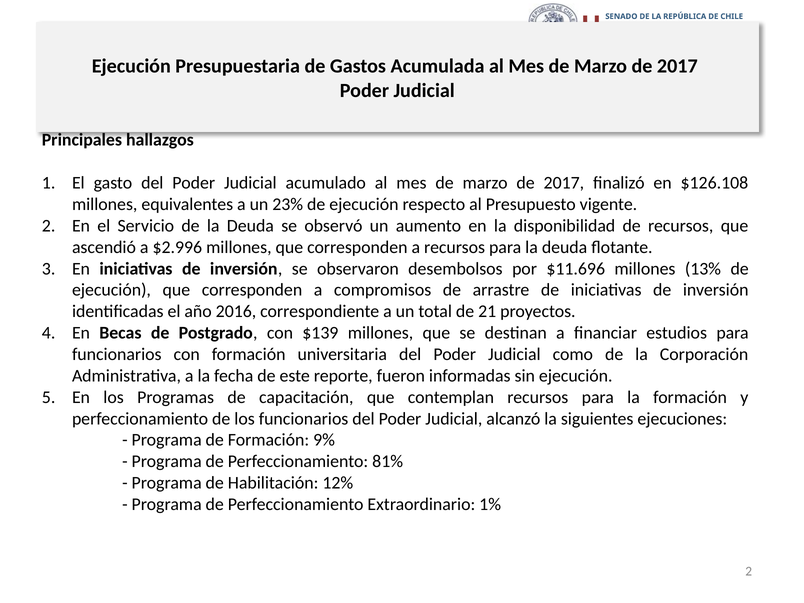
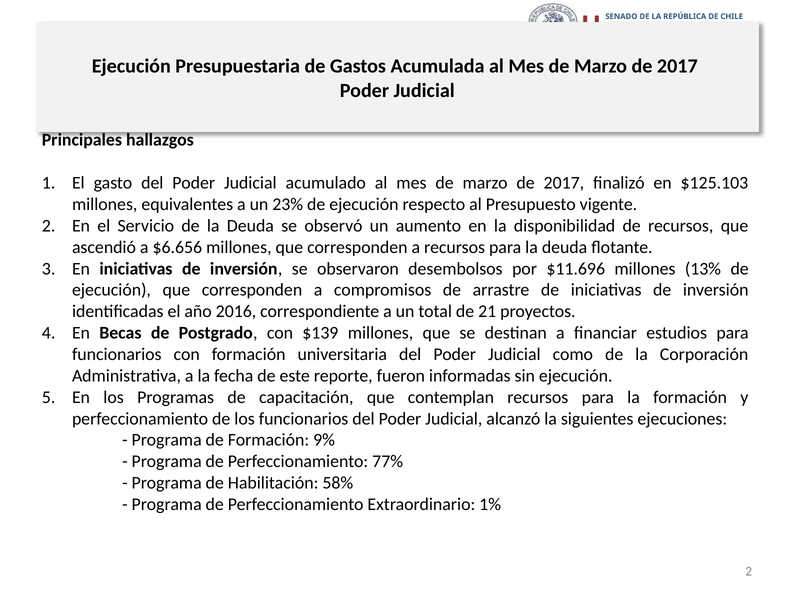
$126.108: $126.108 -> $125.103
$2.996: $2.996 -> $6.656
81%: 81% -> 77%
12%: 12% -> 58%
